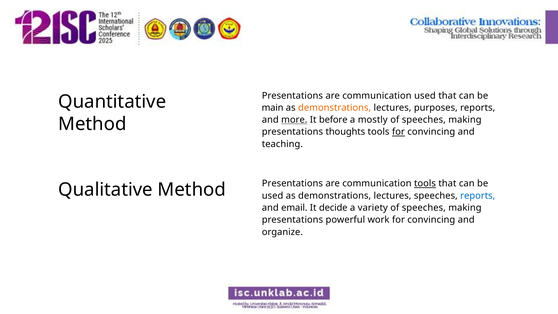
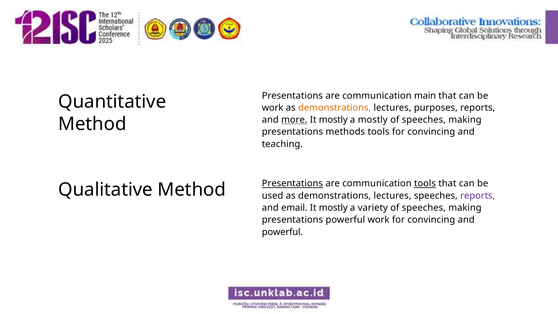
communication used: used -> main
main at (273, 108): main -> work
before at (333, 120): before -> mostly
thoughts: thoughts -> methods
for at (398, 132) underline: present -> none
Presentations at (292, 184) underline: none -> present
reports at (478, 196) colour: blue -> purple
decide at (333, 208): decide -> mostly
organize at (282, 232): organize -> powerful
